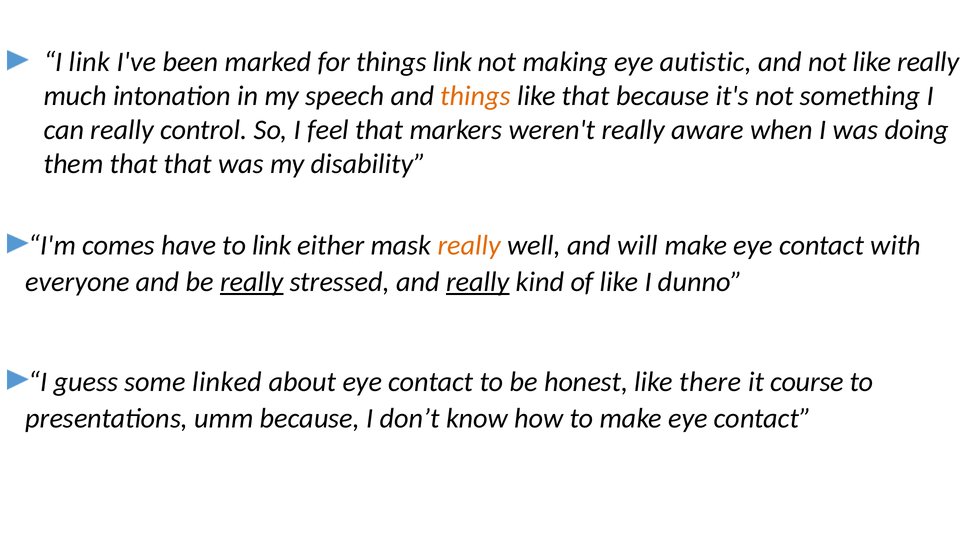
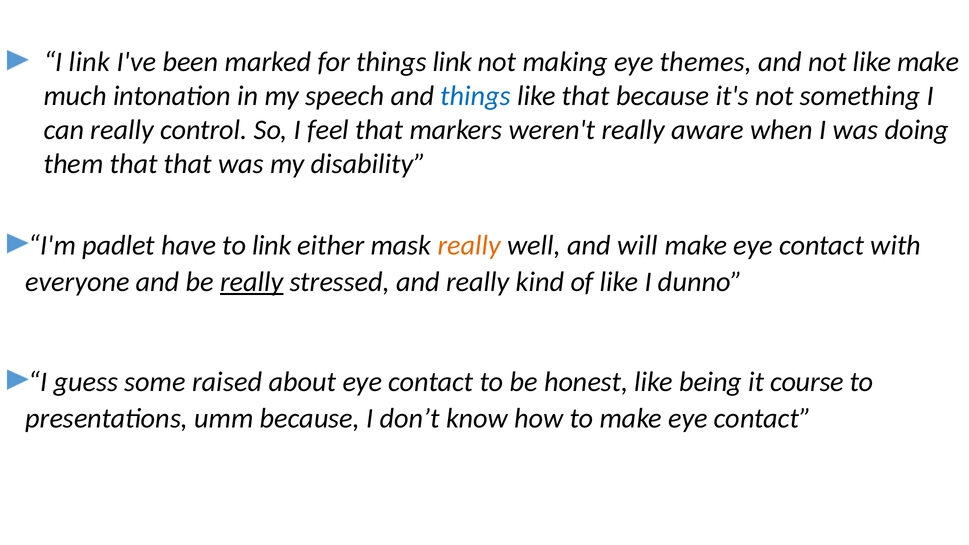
autistic: autistic -> themes
like really: really -> make
things at (476, 96) colour: orange -> blue
comes: comes -> padlet
really at (478, 282) underline: present -> none
linked: linked -> raised
there: there -> being
